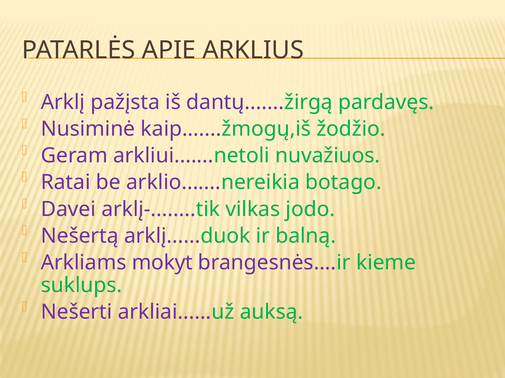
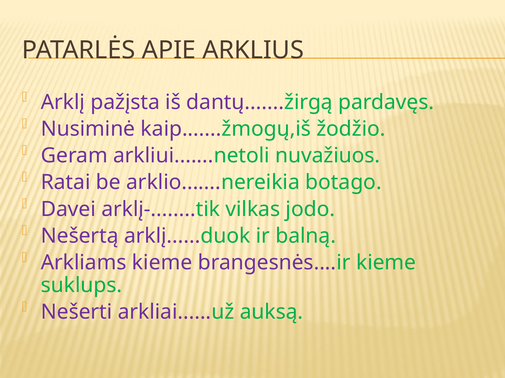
Arkliams mokyt: mokyt -> kieme
